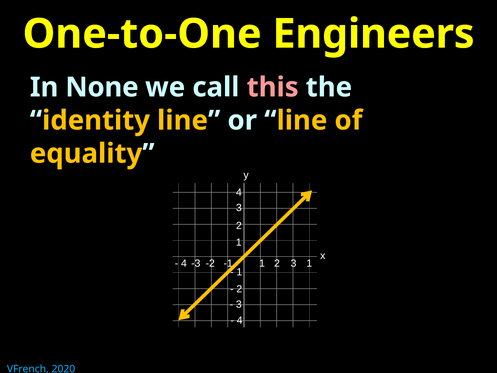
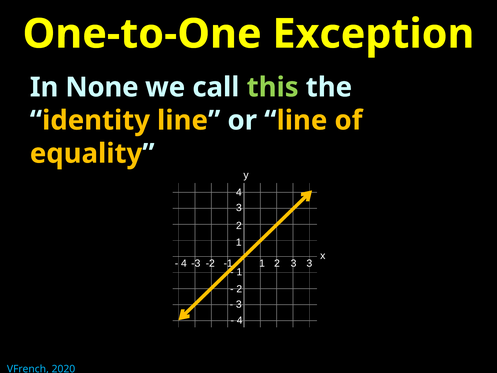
Engineers: Engineers -> Exception
this colour: pink -> light green
1 at (309, 263): 1 -> 3
